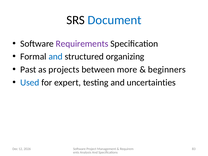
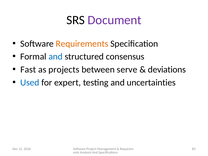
Document colour: blue -> purple
Requirements colour: purple -> orange
organizing: organizing -> consensus
Past: Past -> Fast
more: more -> serve
beginners: beginners -> deviations
